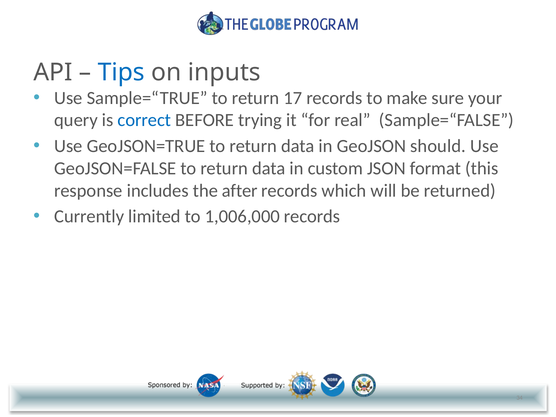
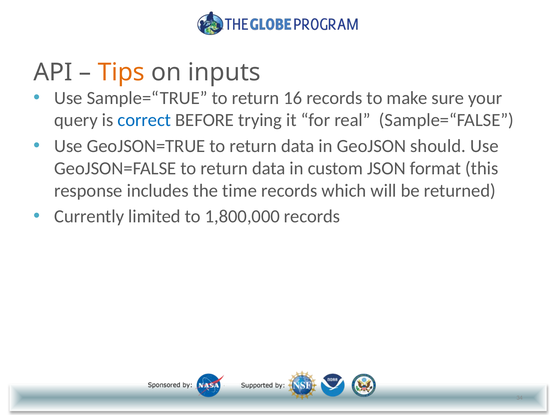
Tips colour: blue -> orange
17: 17 -> 16
after: after -> time
1,006,000: 1,006,000 -> 1,800,000
